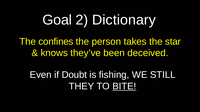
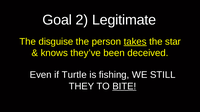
Dictionary: Dictionary -> Legitimate
confines: confines -> disguise
takes underline: none -> present
Doubt: Doubt -> Turtle
